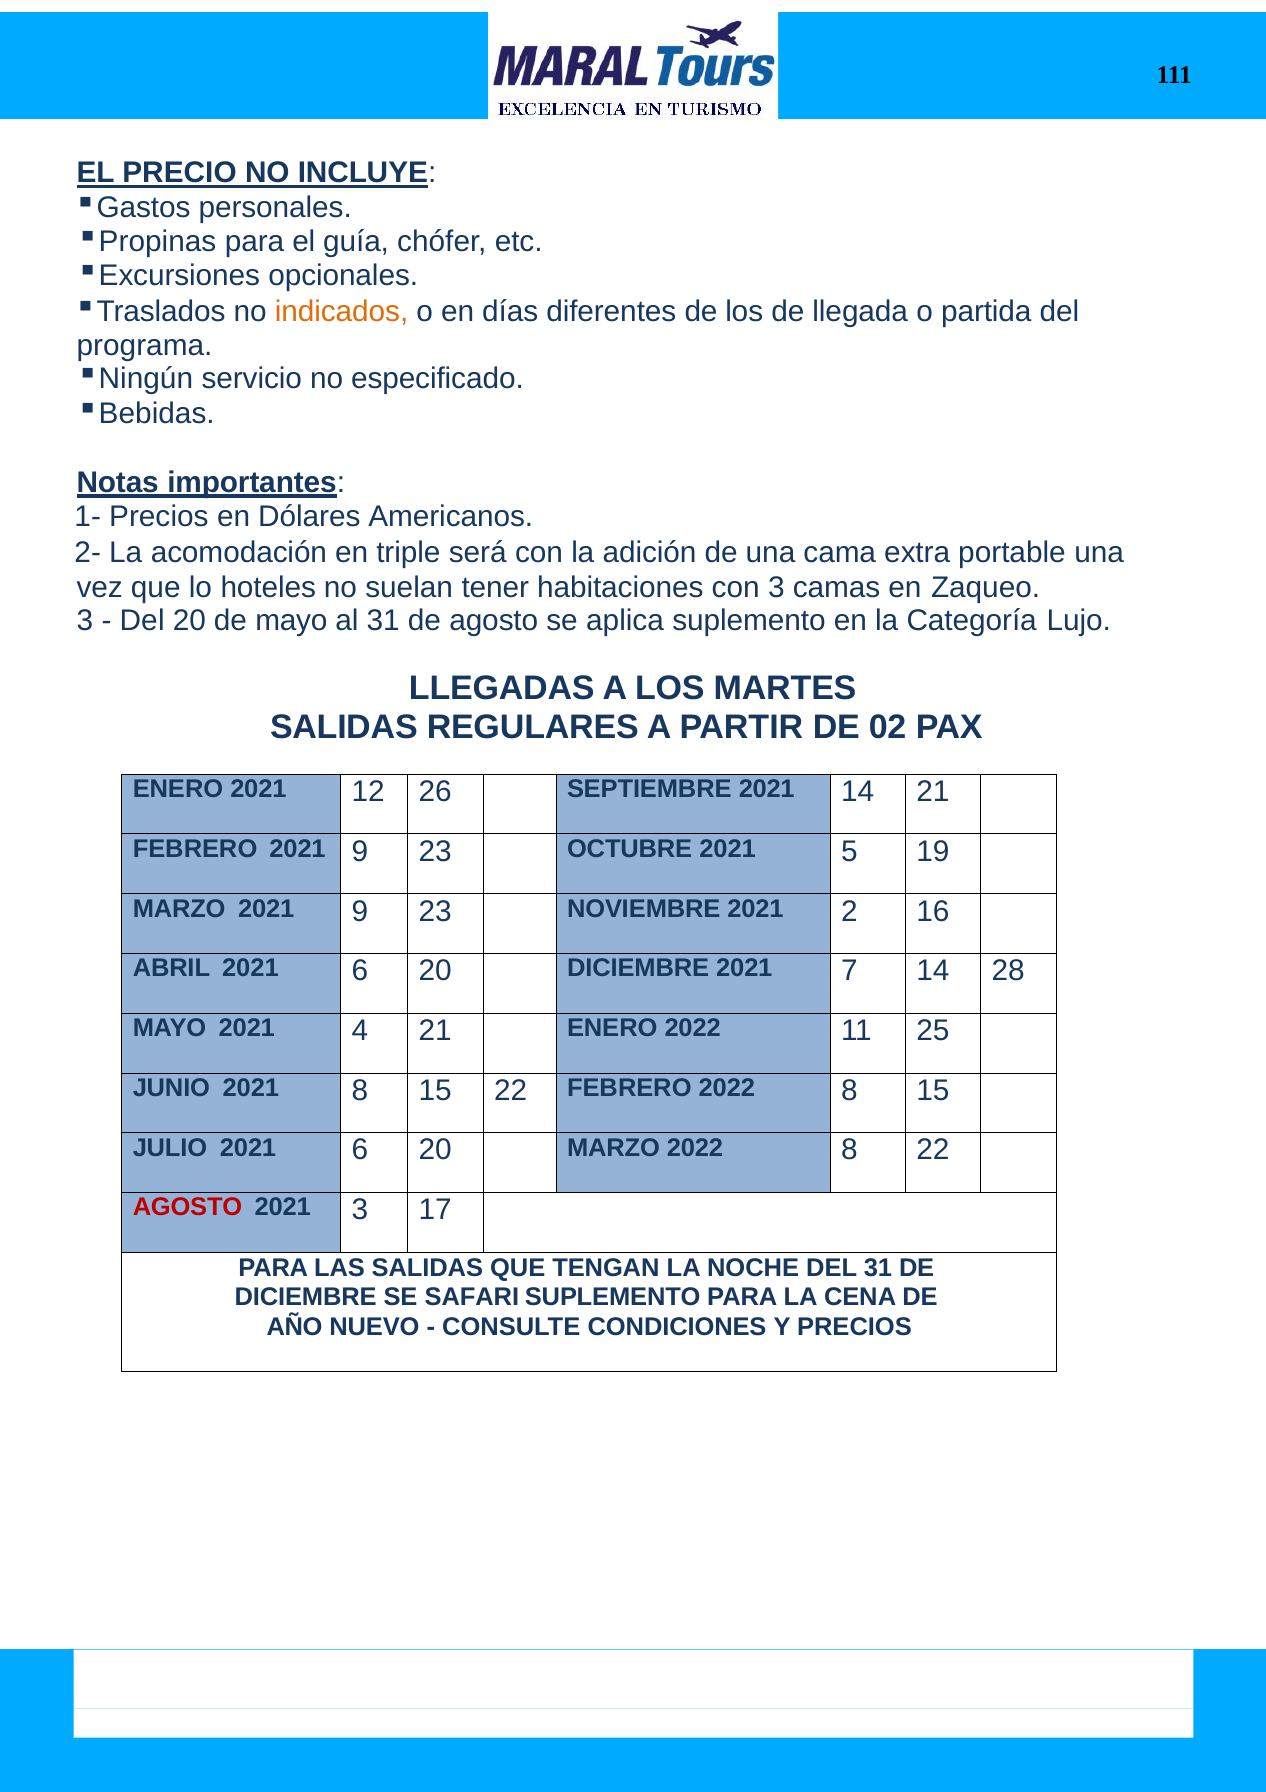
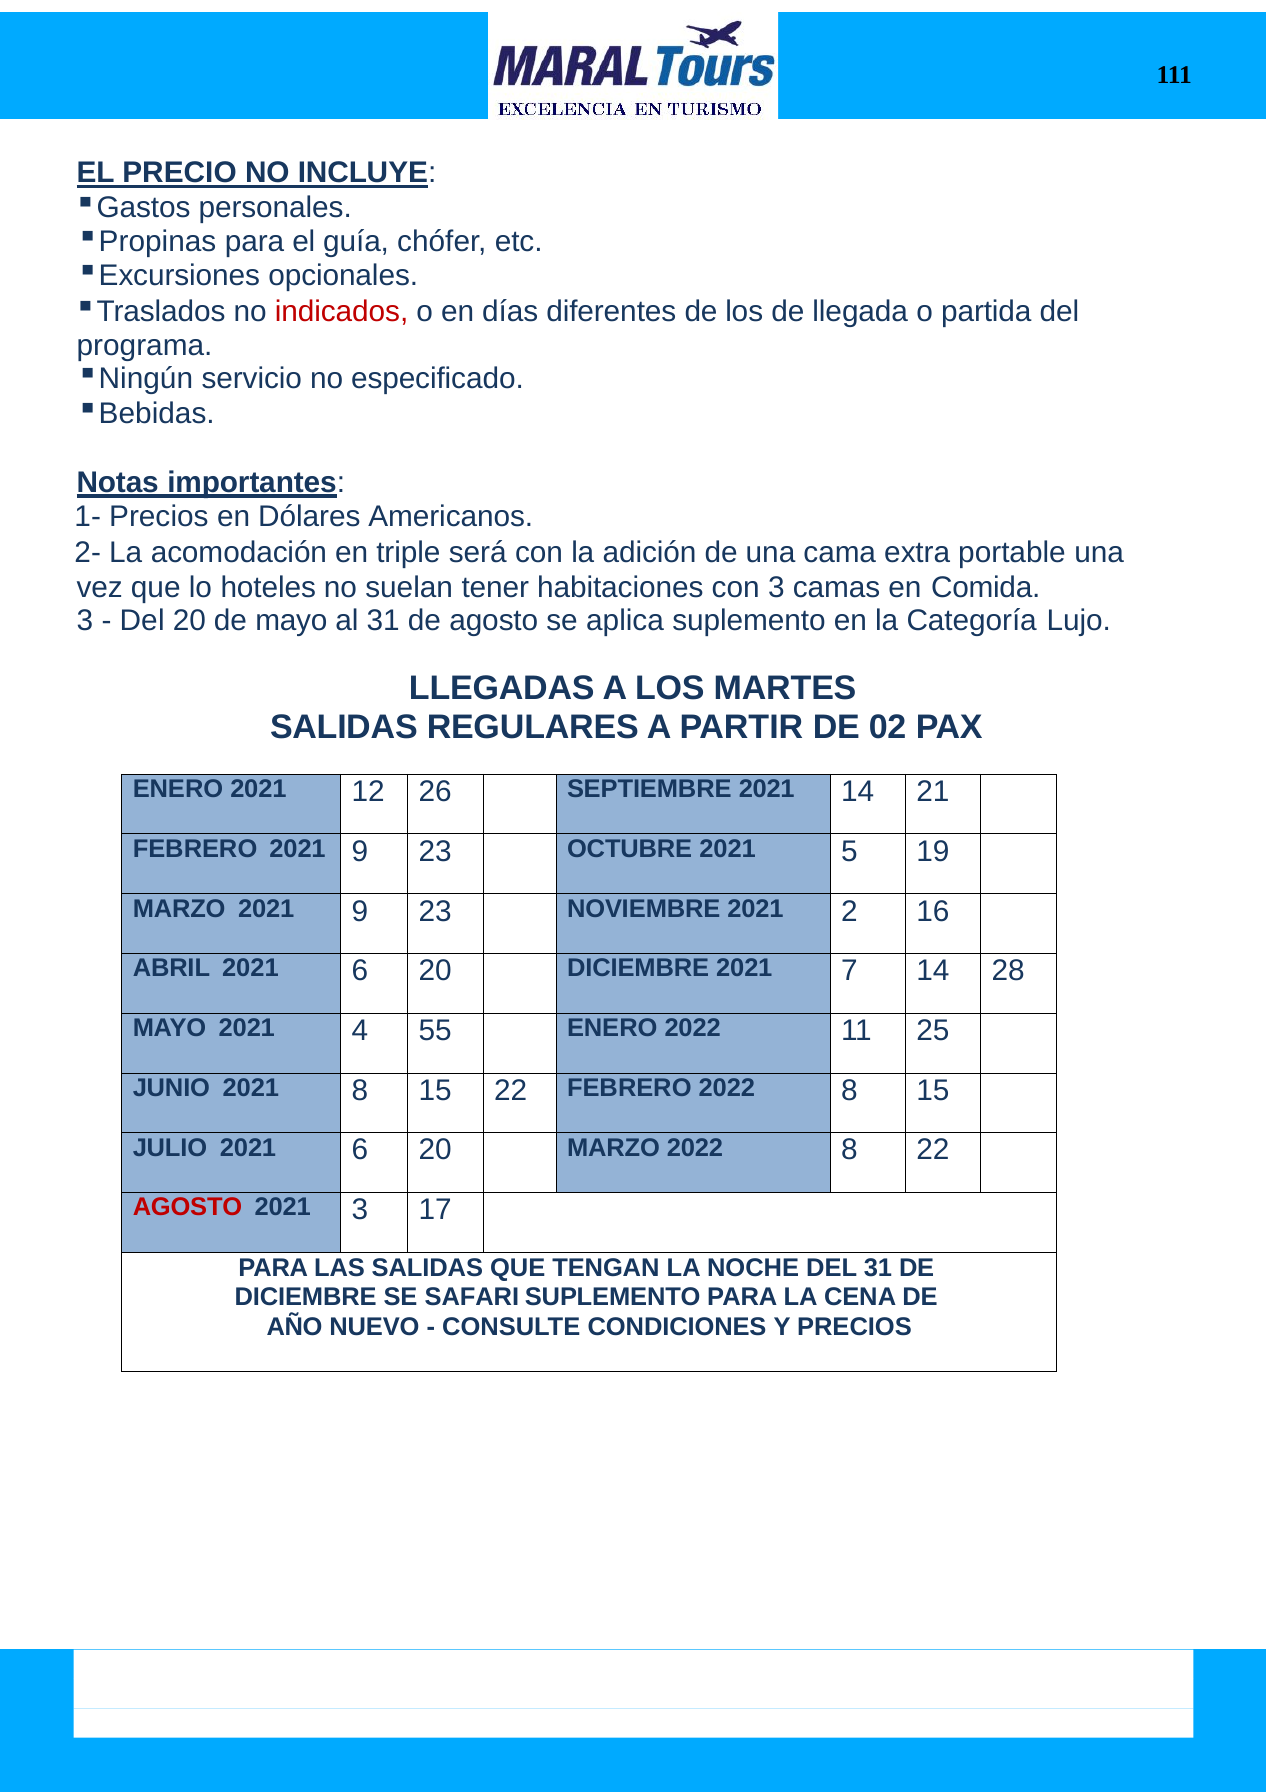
indicados colour: orange -> red
Zaqueo: Zaqueo -> Comida
4 21: 21 -> 55
